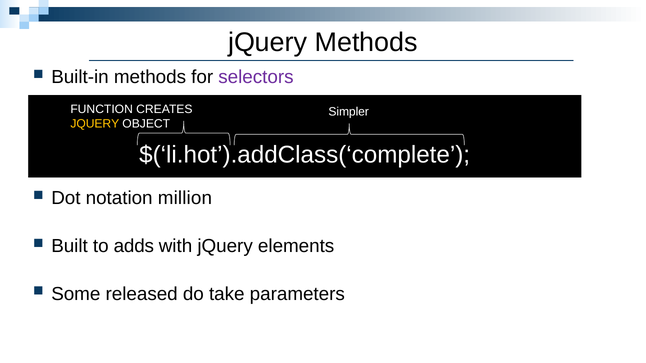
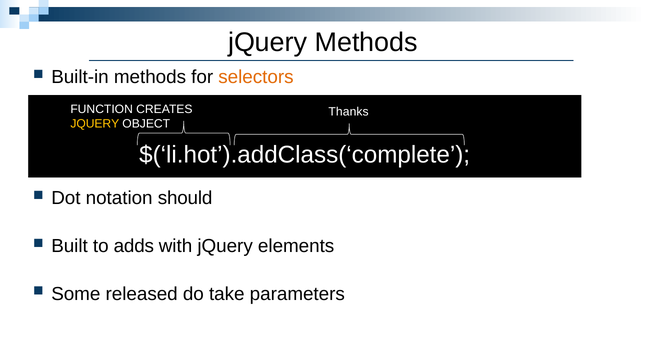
selectors colour: purple -> orange
Simpler: Simpler -> Thanks
million: million -> should
